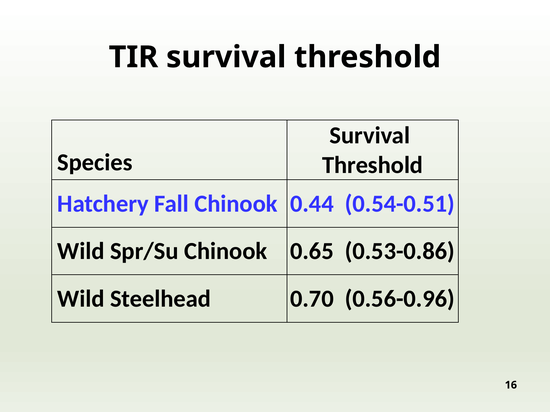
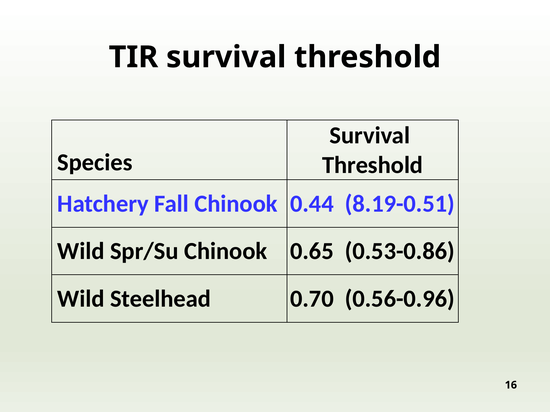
0.54-0.51: 0.54-0.51 -> 8.19-0.51
